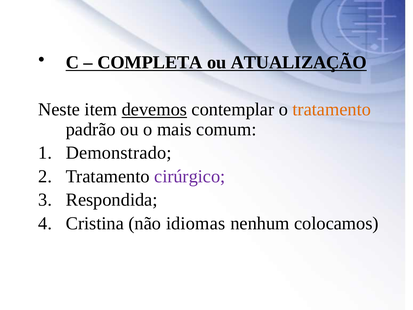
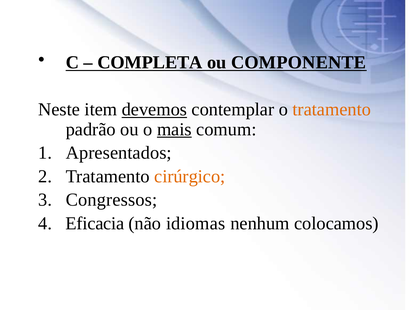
ATUALIZAÇÃO: ATUALIZAÇÃO -> COMPONENTE
mais underline: none -> present
Demonstrado: Demonstrado -> Apresentados
cirúrgico colour: purple -> orange
Respondida: Respondida -> Congressos
Cristina: Cristina -> Eficacia
